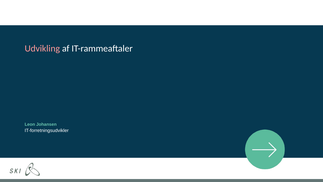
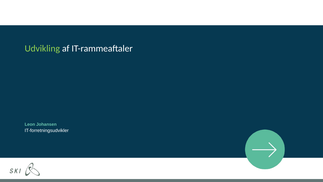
Udvikling colour: pink -> light green
